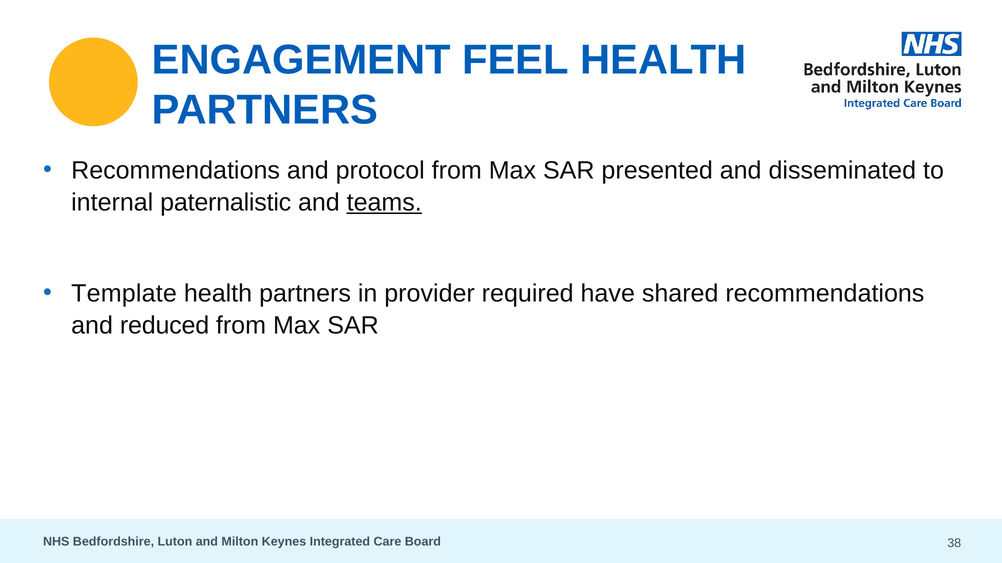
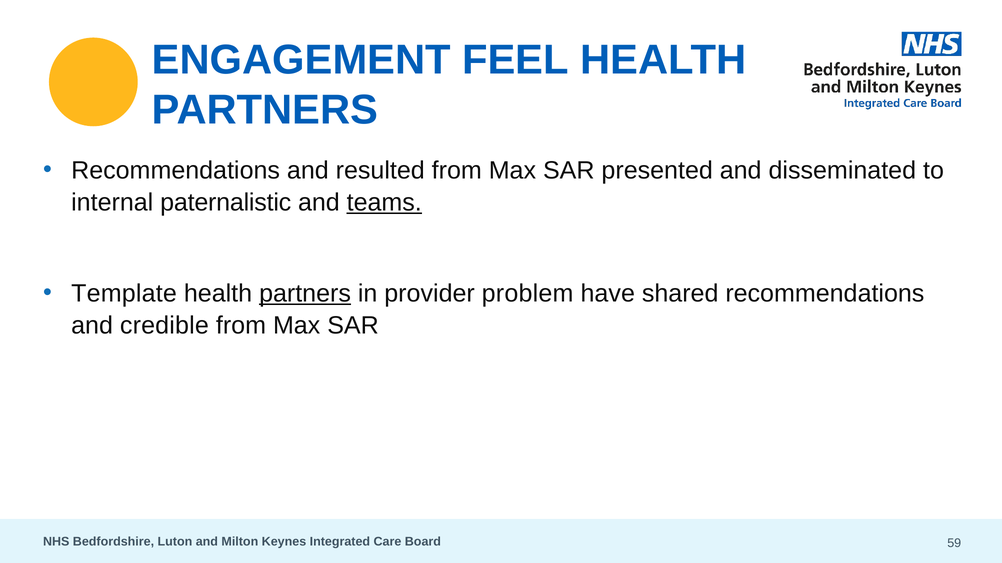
protocol: protocol -> resulted
partners at (305, 294) underline: none -> present
required: required -> problem
reduced: reduced -> credible
38: 38 -> 59
